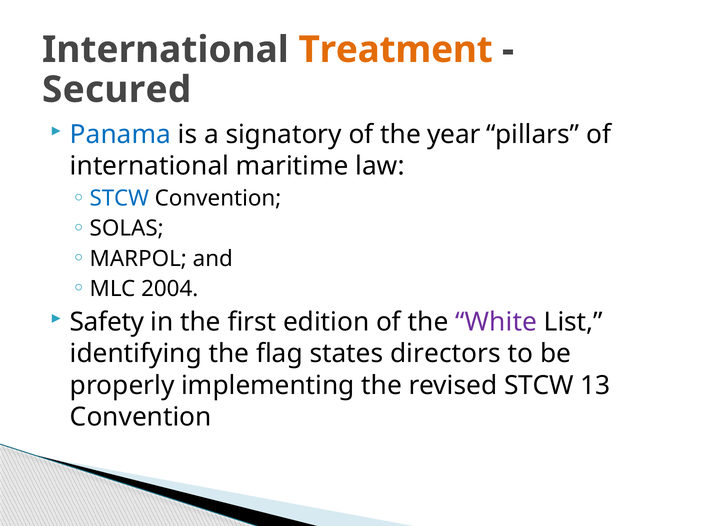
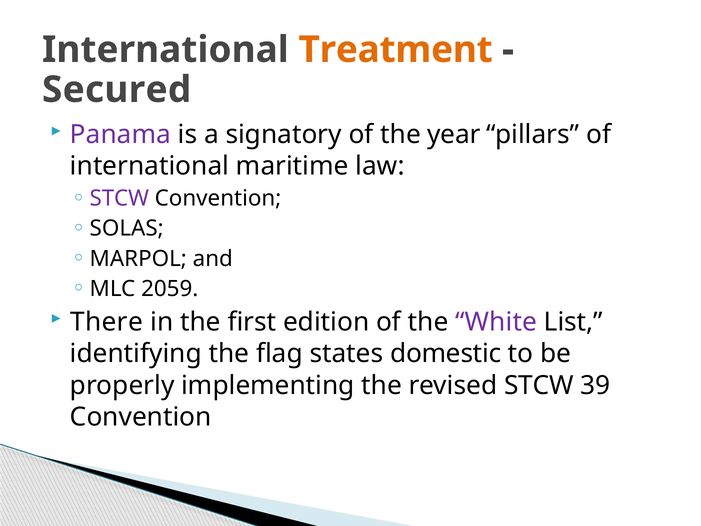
Panama colour: blue -> purple
STCW at (119, 198) colour: blue -> purple
2004: 2004 -> 2059
Safety: Safety -> There
directors: directors -> domestic
13: 13 -> 39
